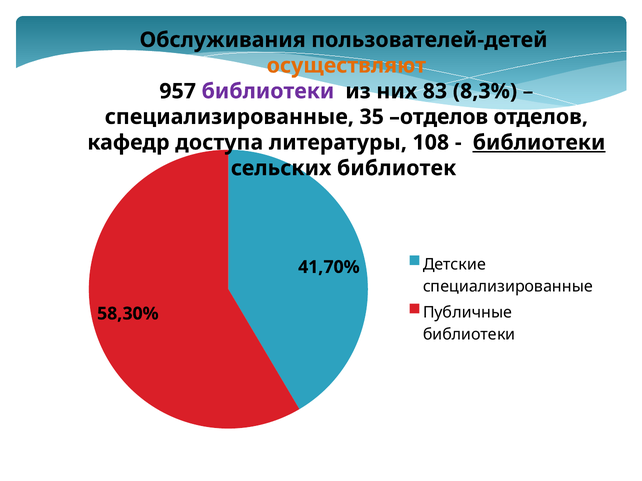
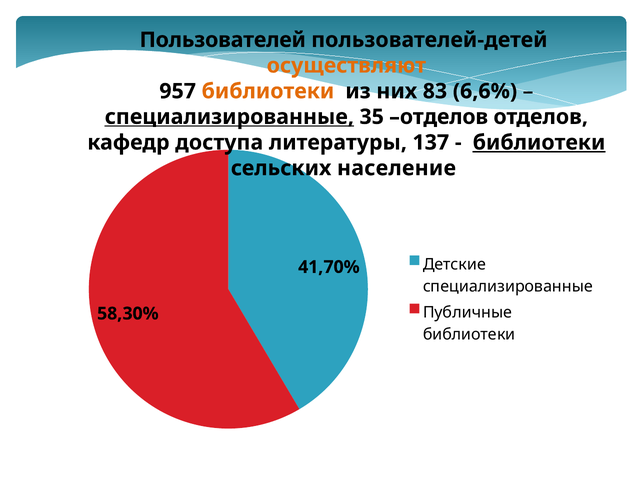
Обслуживания: Обслуживания -> Пользователей
библиотеки at (268, 91) colour: purple -> orange
8,3%: 8,3% -> 6,6%
специализированные at (229, 117) underline: none -> present
108: 108 -> 137
библиотек: библиотек -> население
